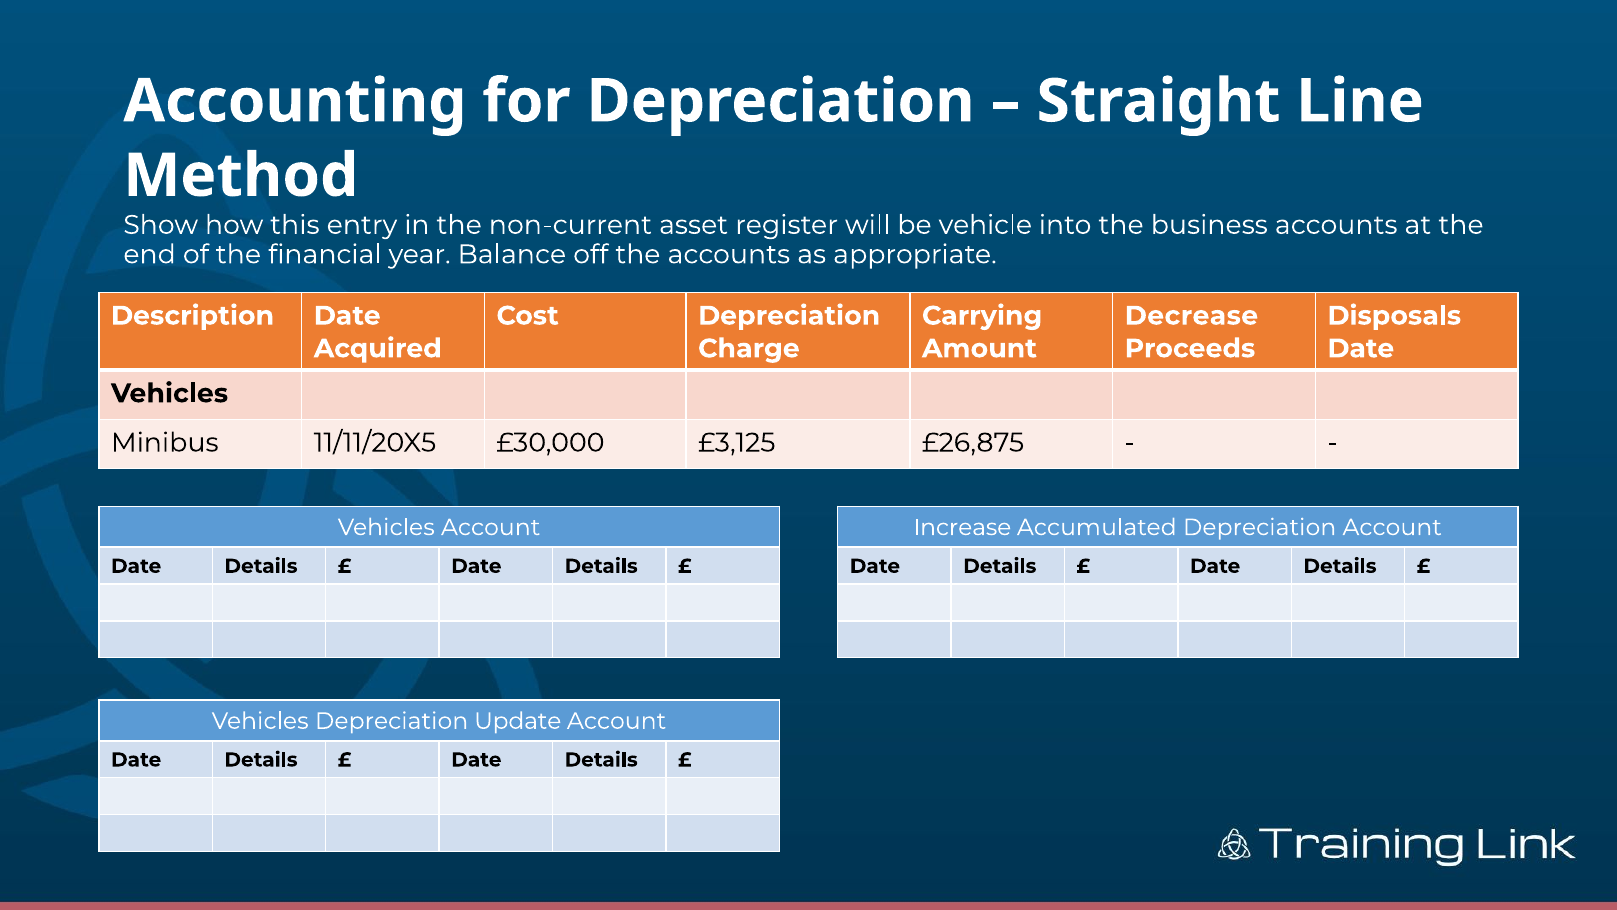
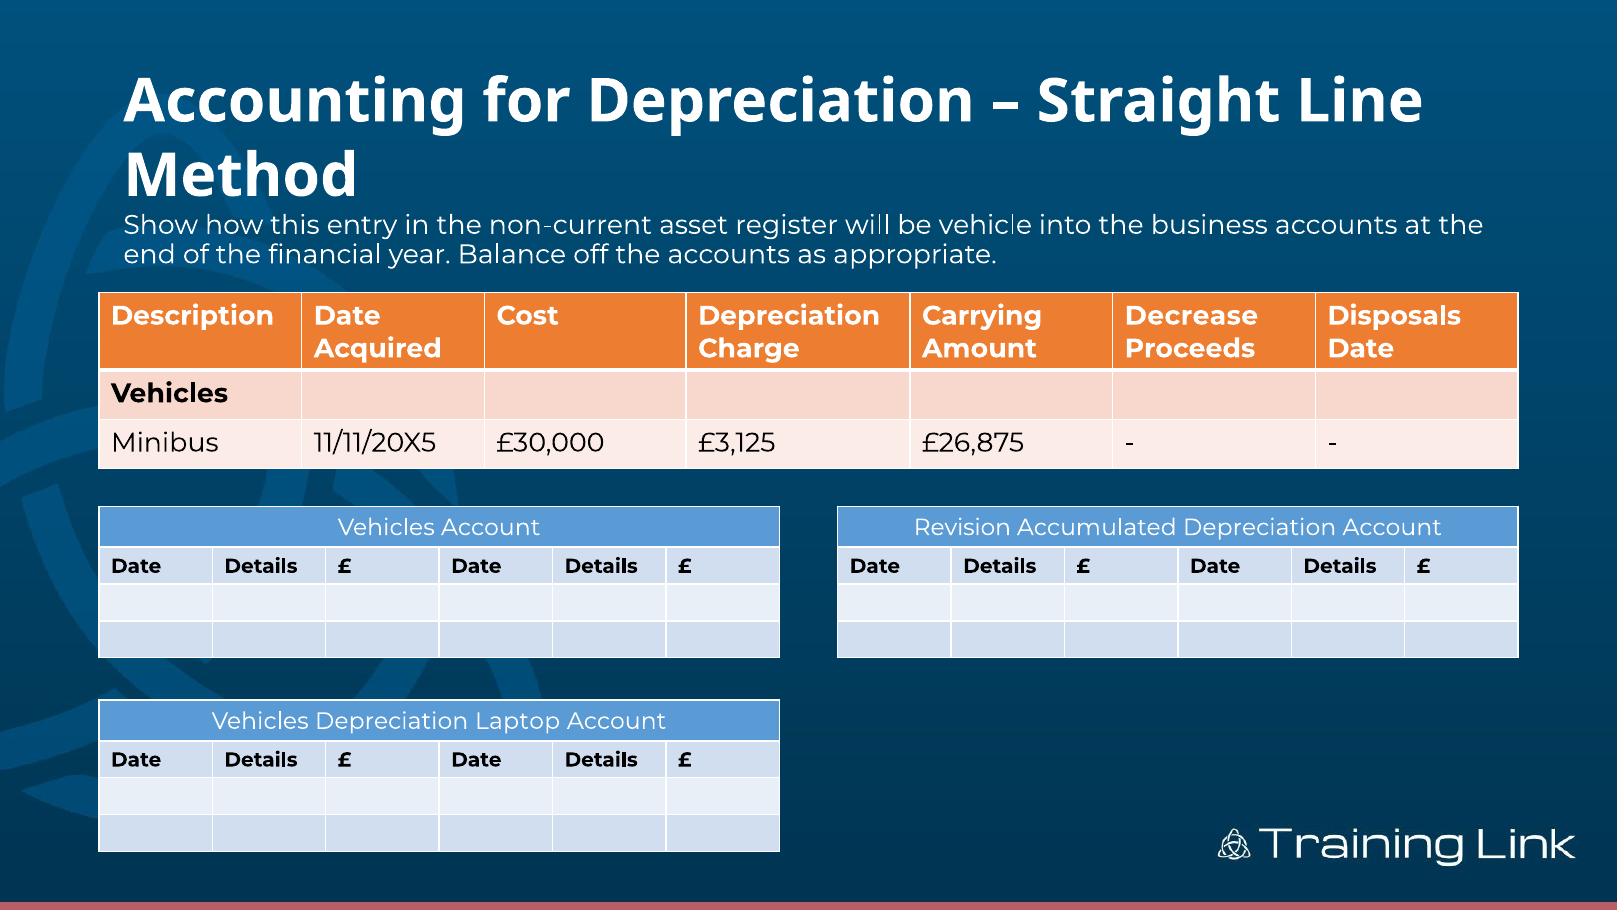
Increase: Increase -> Revision
Update: Update -> Laptop
